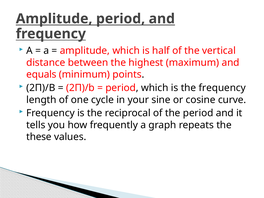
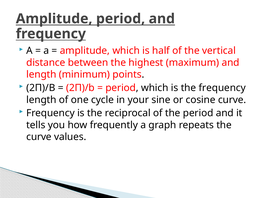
equals at (41, 74): equals -> length
these at (39, 137): these -> curve
